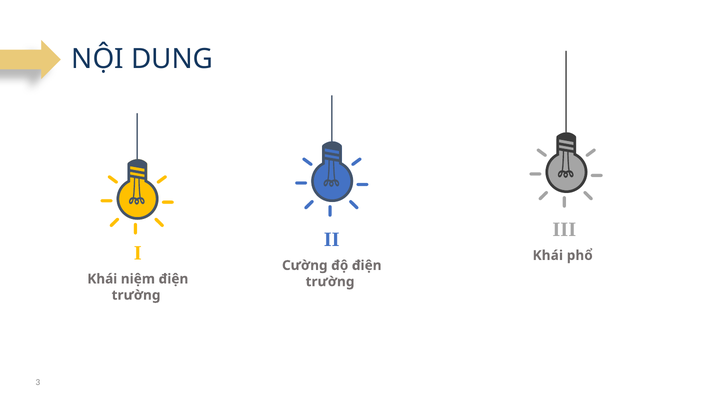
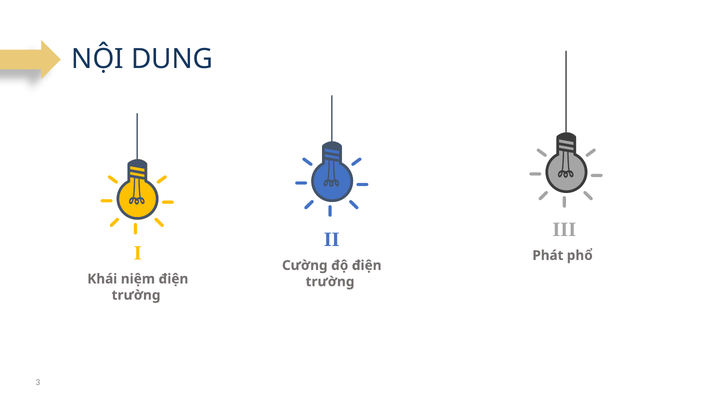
Khái at (548, 256): Khái -> Phát
